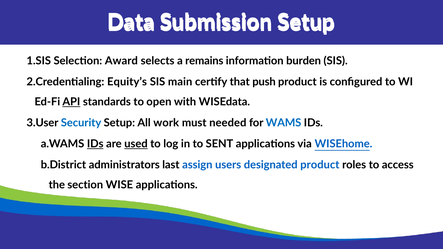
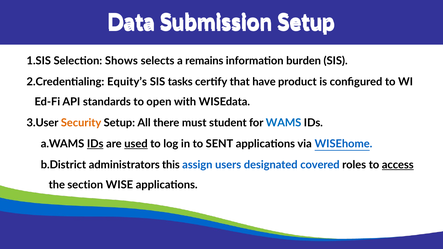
Award: Award -> Shows
main: main -> tasks
push: push -> have
API underline: present -> none
Security colour: blue -> orange
work: work -> there
needed: needed -> student
last: last -> this
designated product: product -> covered
access underline: none -> present
